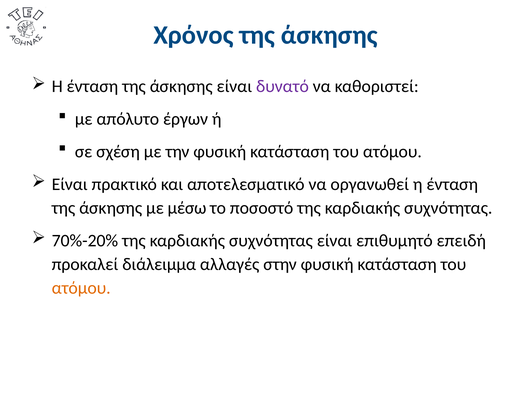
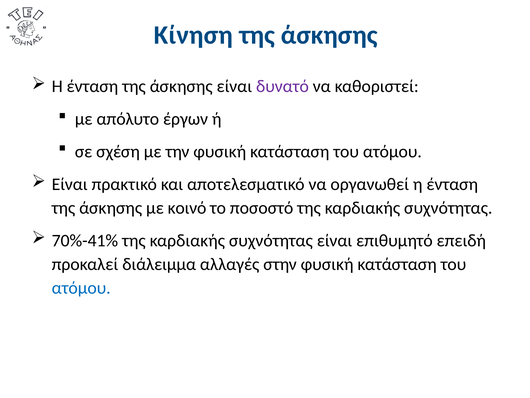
Χρόνος: Χρόνος -> Κίνηση
μέσω: μέσω -> κοινό
70%-20%: 70%-20% -> 70%-41%
ατόμου at (81, 288) colour: orange -> blue
